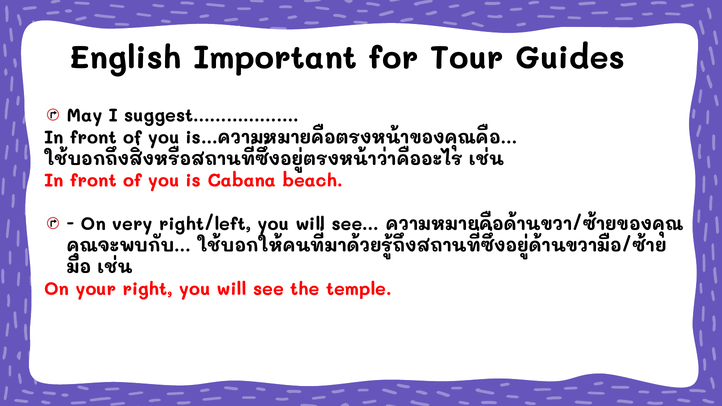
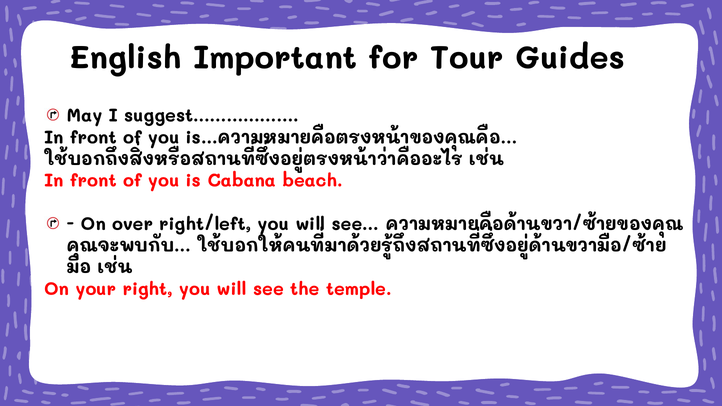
very: very -> over
